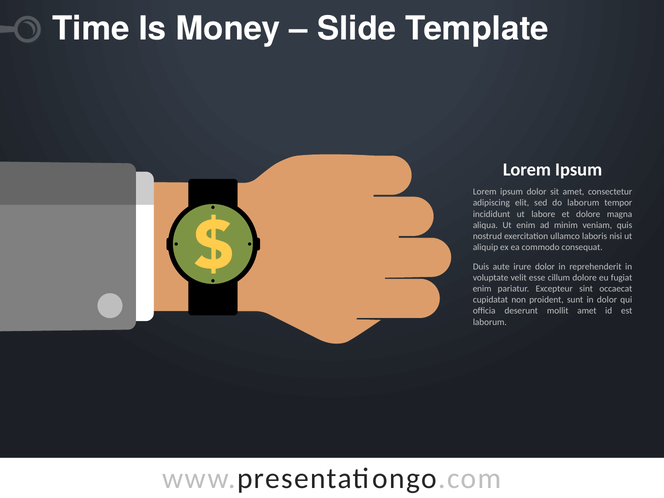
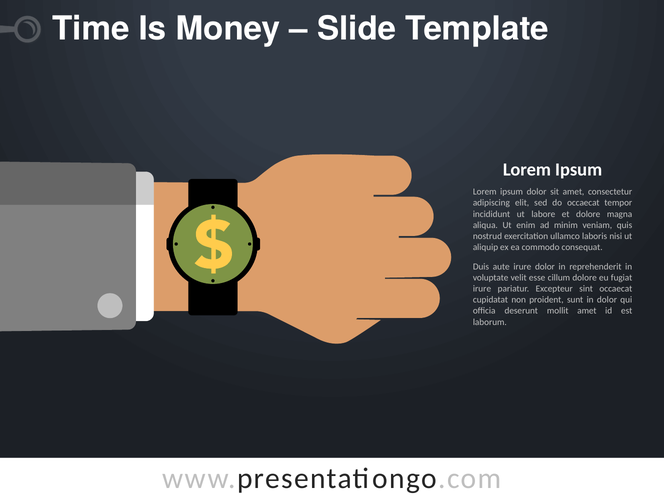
do laborum: laborum -> occaecat
enim at (482, 289): enim -> irure
